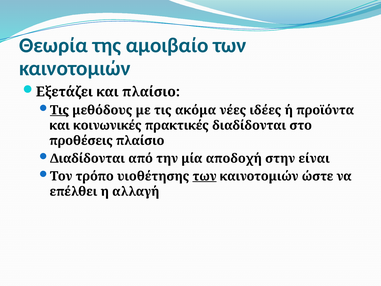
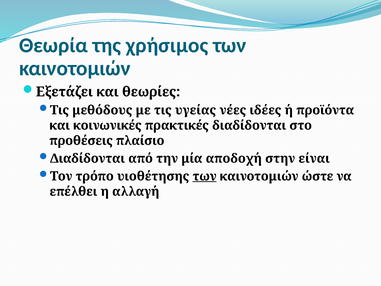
αμοιβαίο: αμοιβαίο -> χρήσιμος
και πλαίσιο: πλαίσιο -> θεωρίες
Τις at (60, 110) underline: present -> none
ακόμα: ακόμα -> υγείας
